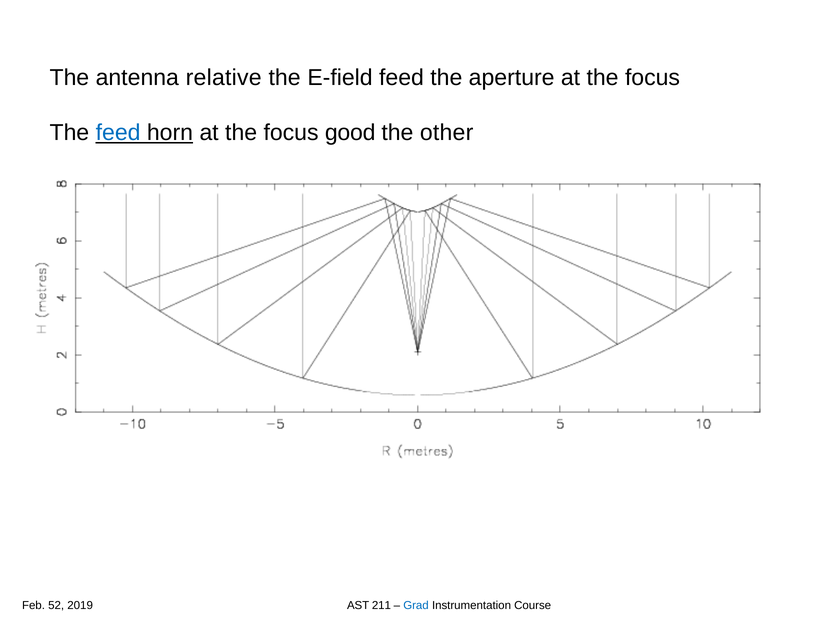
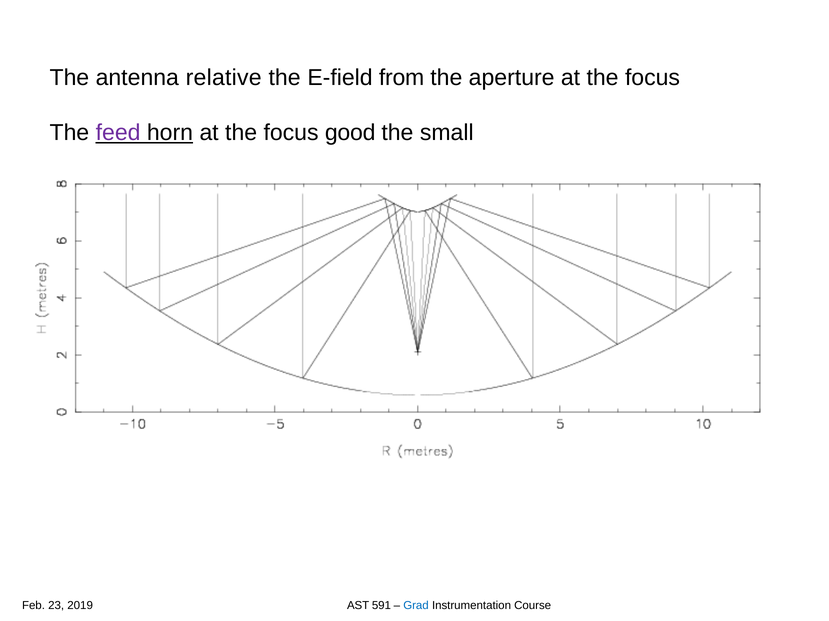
E-field feed: feed -> from
feed at (118, 133) colour: blue -> purple
other: other -> small
52: 52 -> 23
211: 211 -> 591
